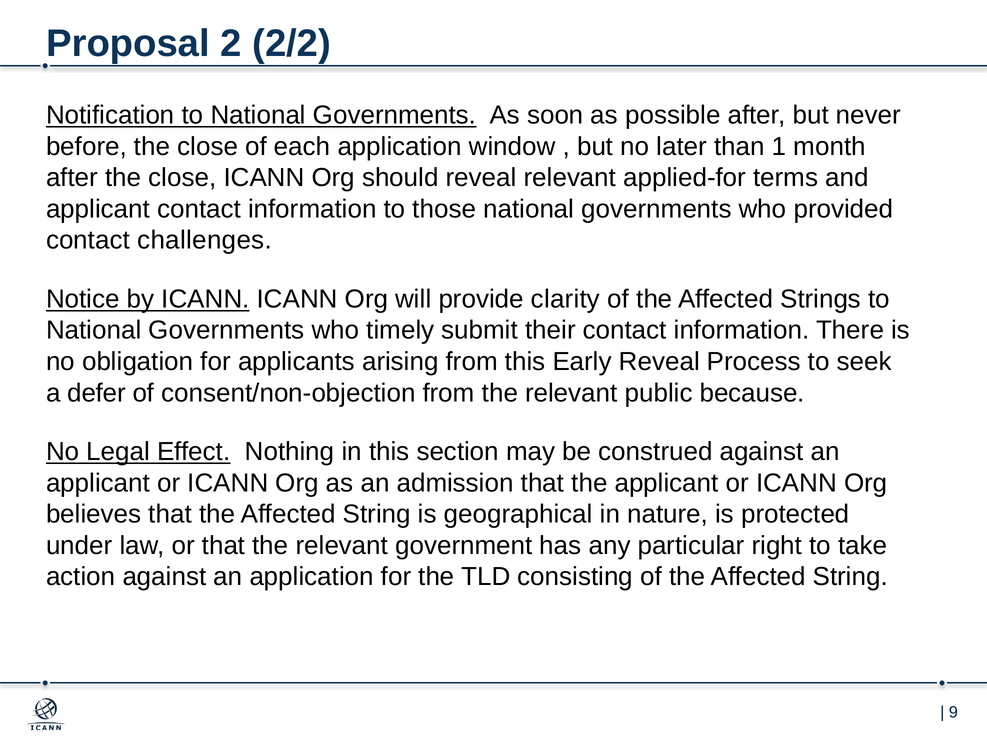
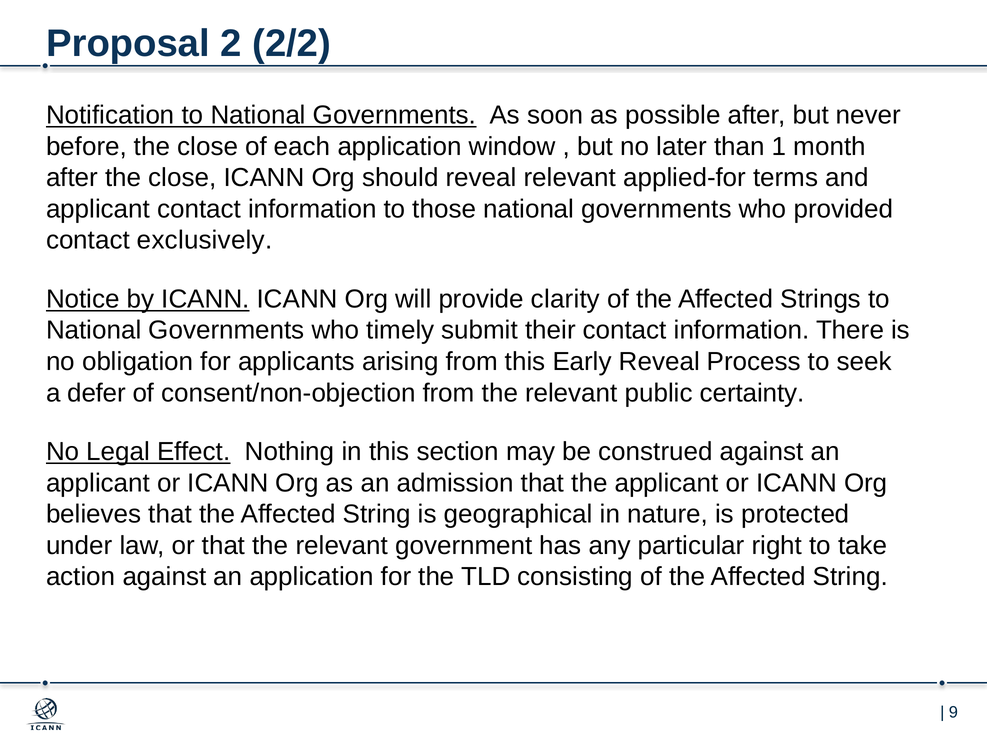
challenges: challenges -> exclusively
because: because -> certainty
